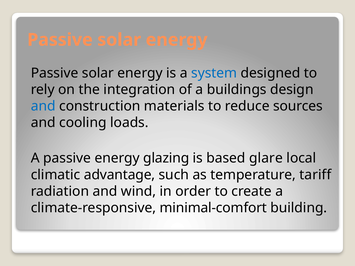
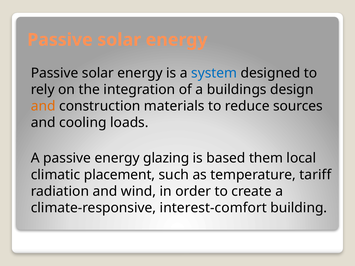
and at (43, 106) colour: blue -> orange
glare: glare -> them
advantage: advantage -> placement
minimal-comfort: minimal-comfort -> interest-comfort
